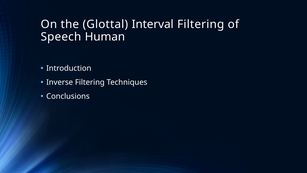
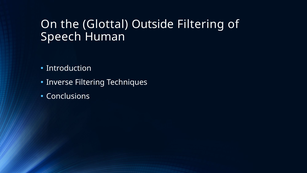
Interval: Interval -> Outside
